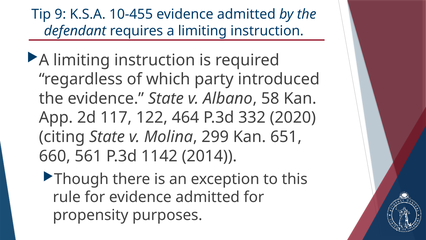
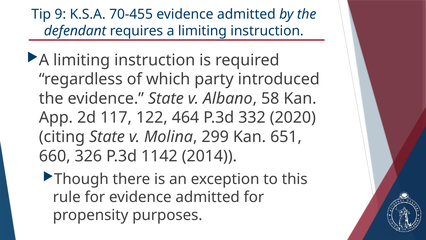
10-455: 10-455 -> 70-455
561: 561 -> 326
